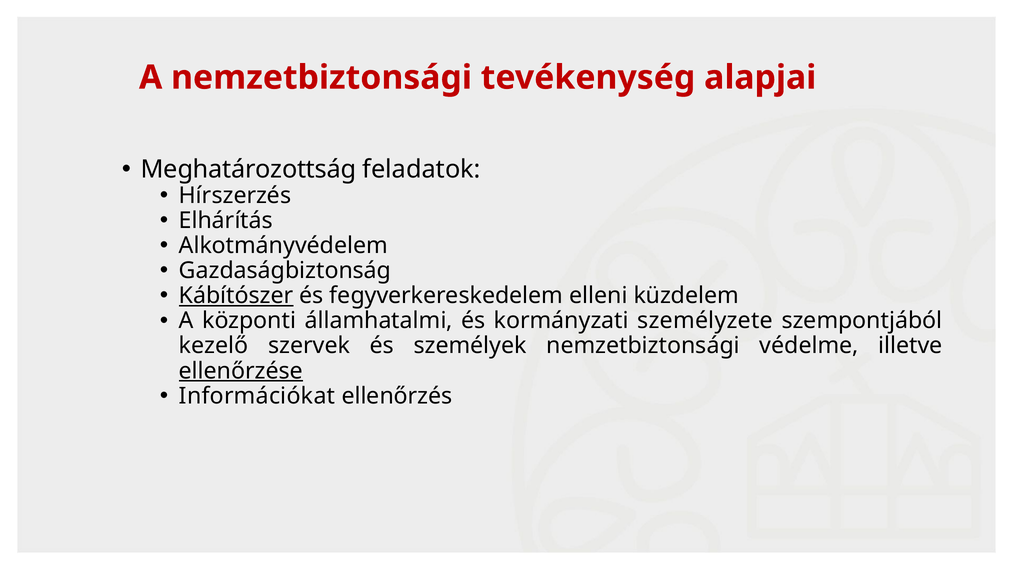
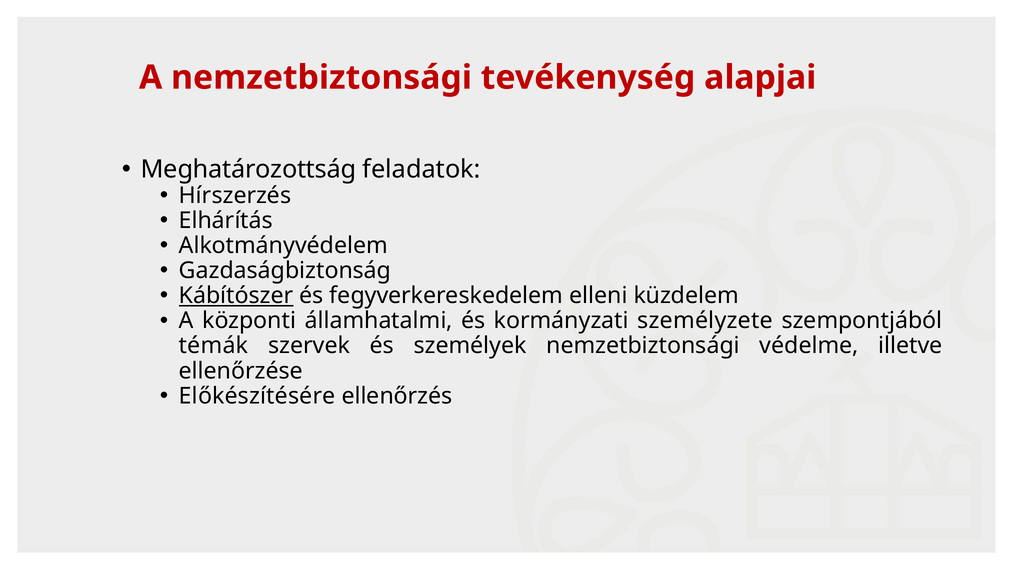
kezelő: kezelő -> témák
ellenőrzése underline: present -> none
Információkat: Információkat -> Előkészítésére
